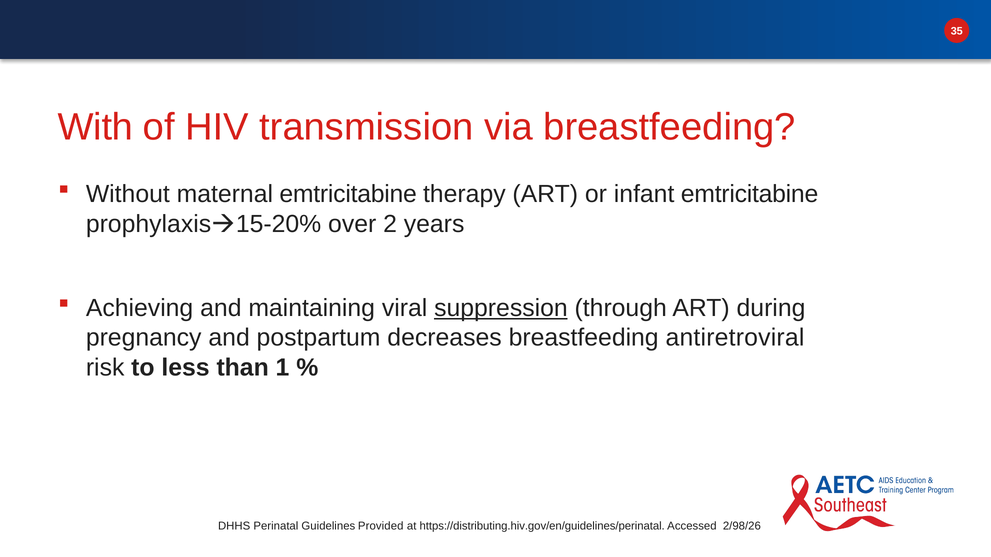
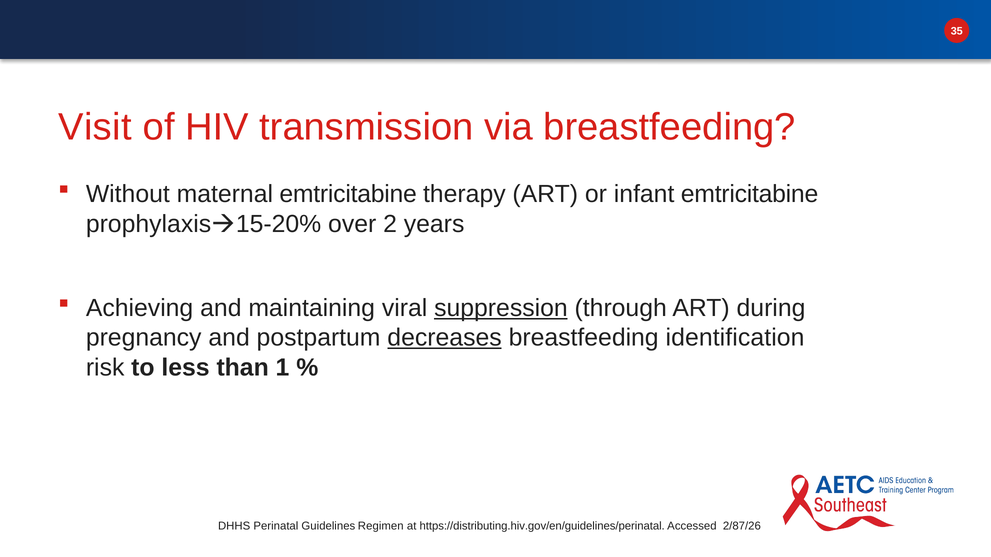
With: With -> Visit
decreases underline: none -> present
antiretroviral: antiretroviral -> identification
Provided: Provided -> Regimen
2/98/26: 2/98/26 -> 2/87/26
